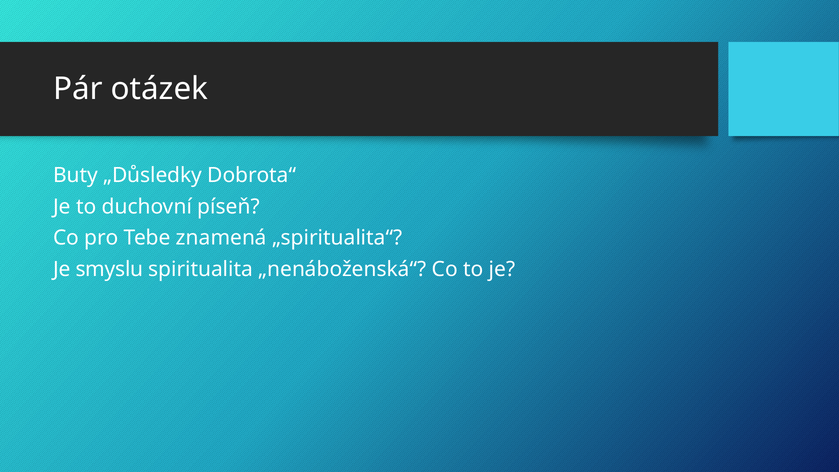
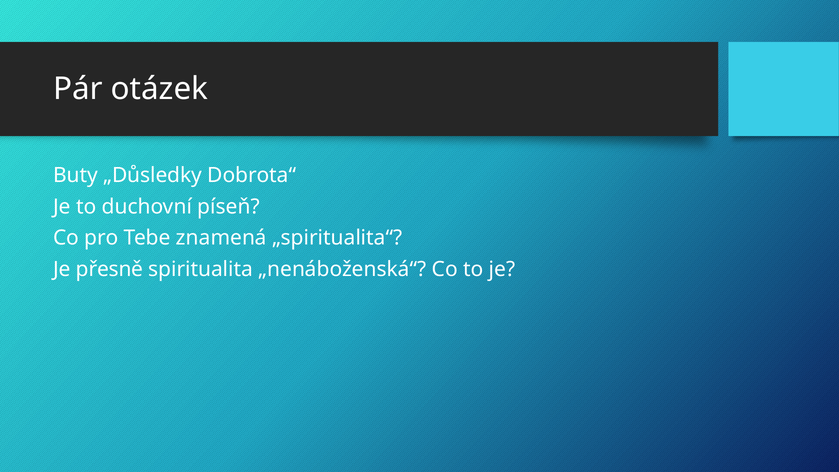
smyslu: smyslu -> přesně
